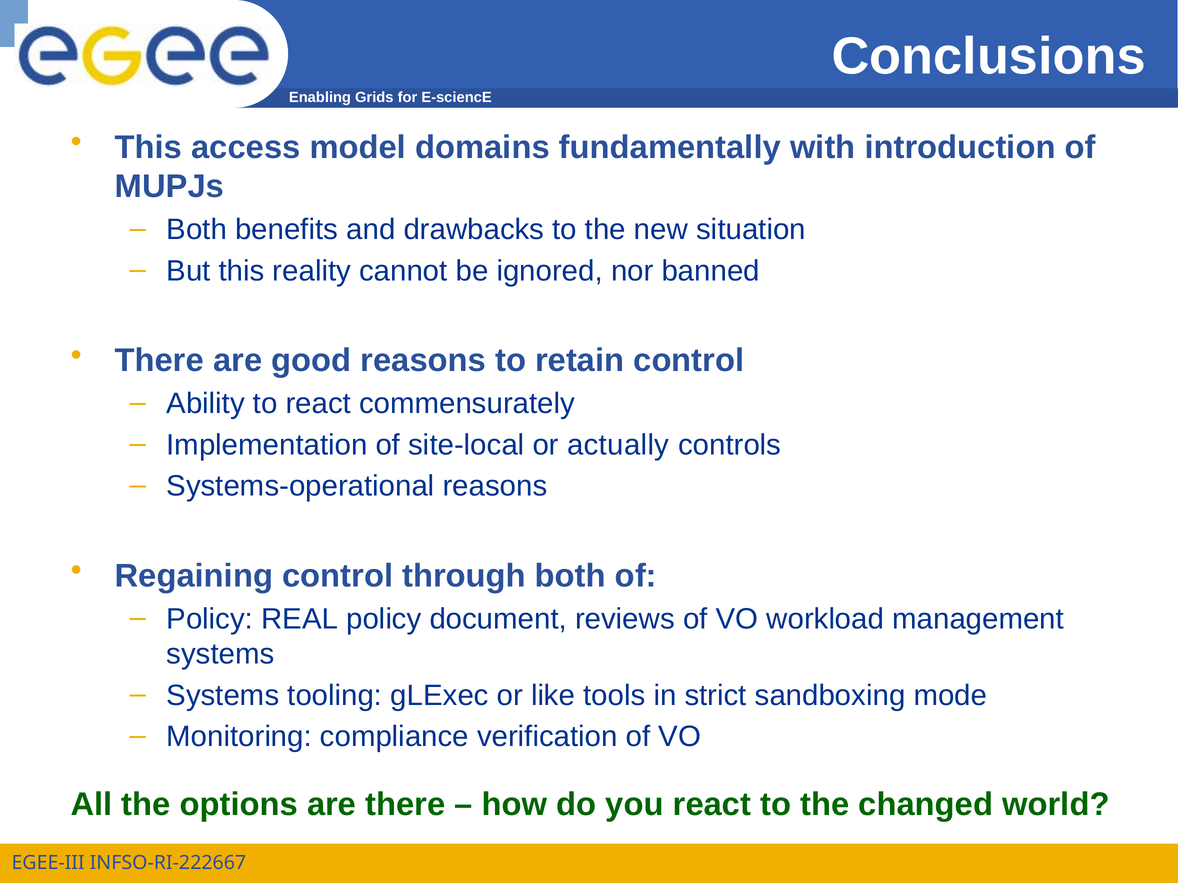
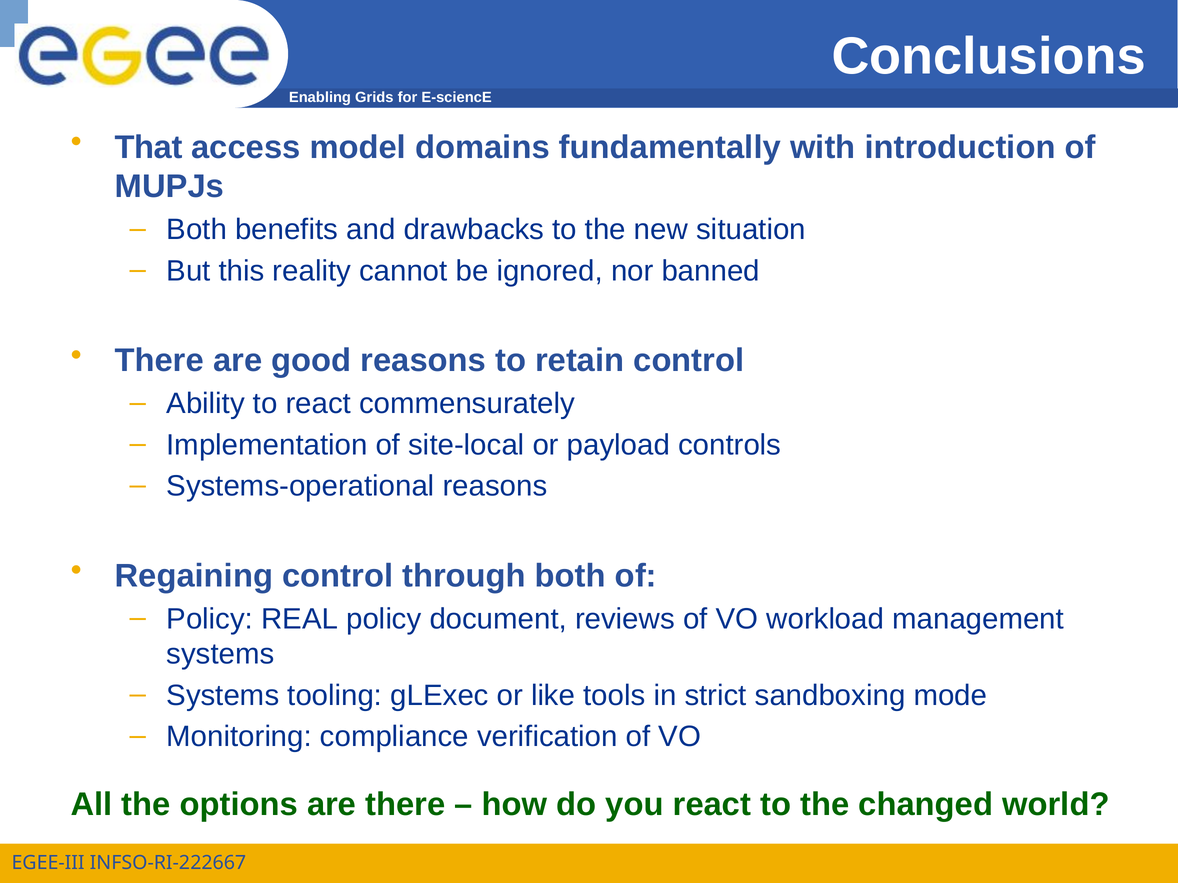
This at (149, 147): This -> That
actually: actually -> payload
